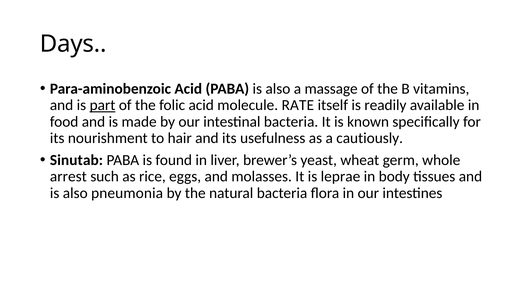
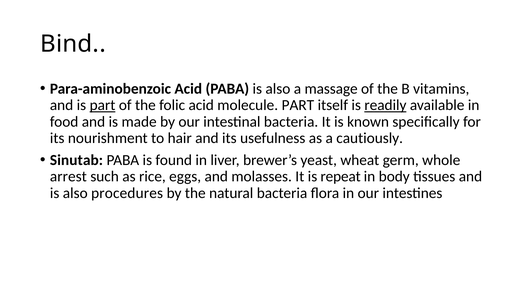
Days: Days -> Bind
molecule RATE: RATE -> PART
readily underline: none -> present
leprae: leprae -> repeat
pneumonia: pneumonia -> procedures
